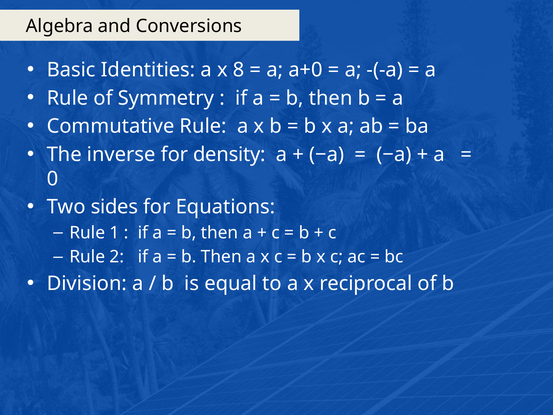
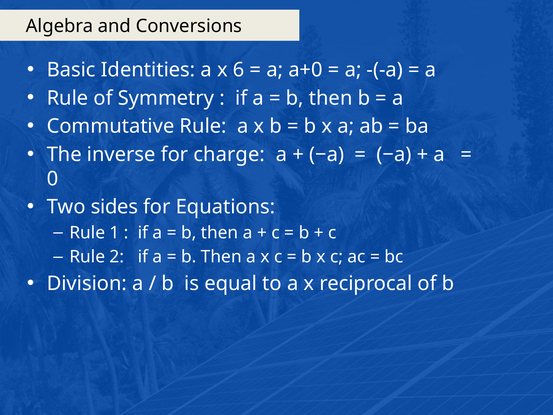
8: 8 -> 6
density: density -> charge
